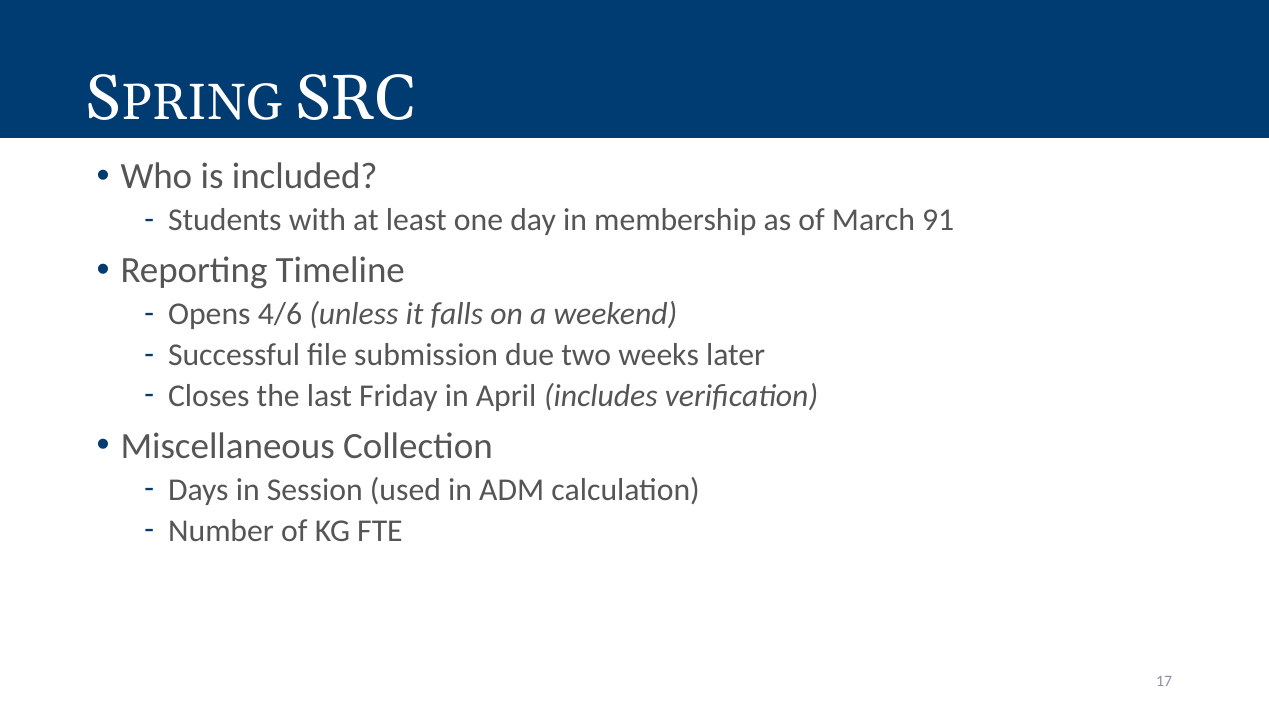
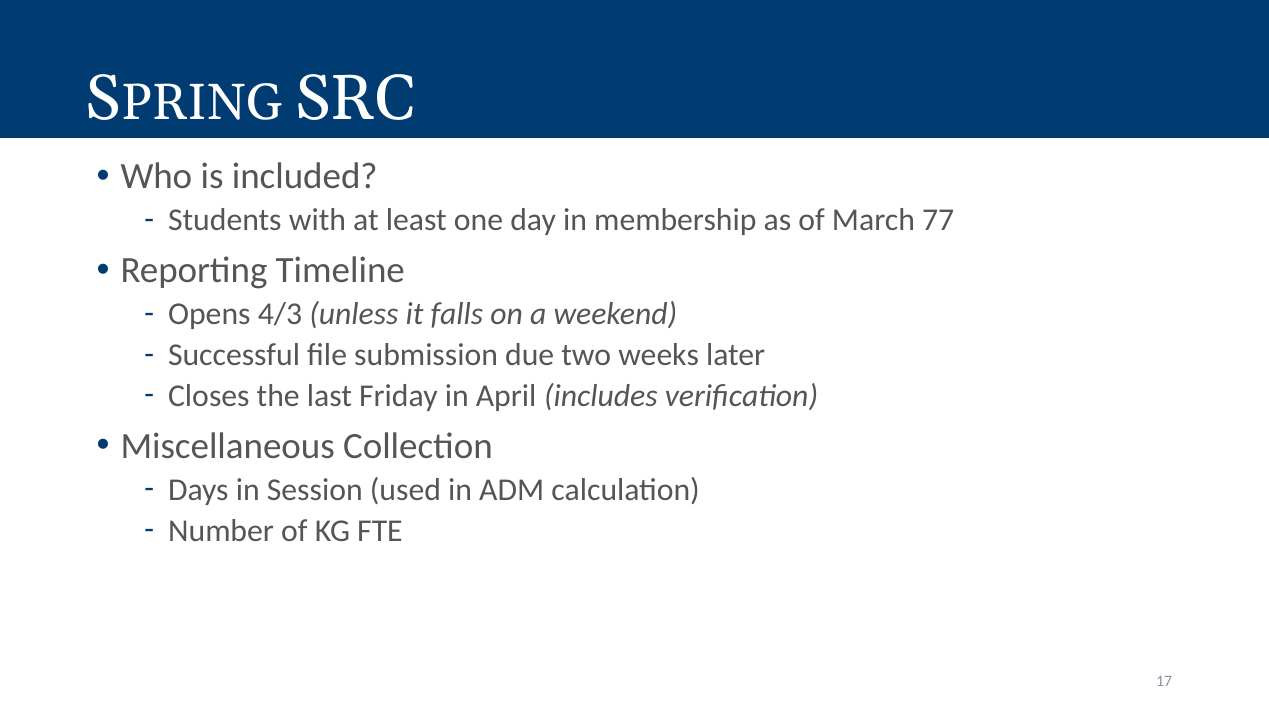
91: 91 -> 77
4/6: 4/6 -> 4/3
